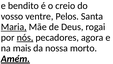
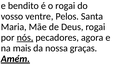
o creio: creio -> rogai
Maria underline: present -> none
morto: morto -> graças
